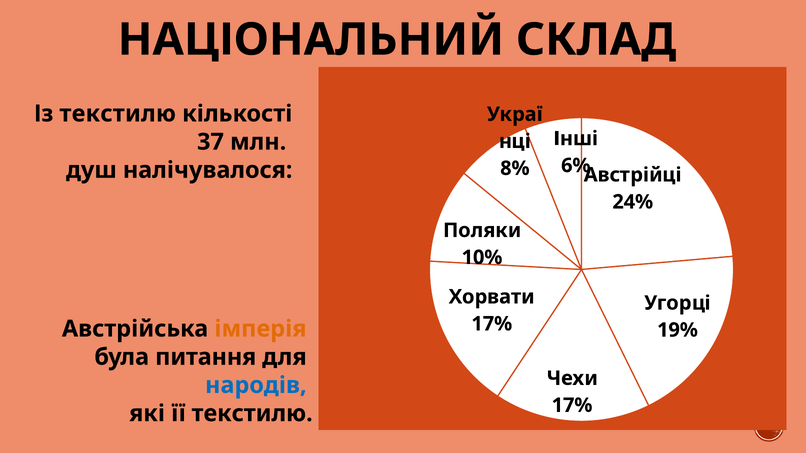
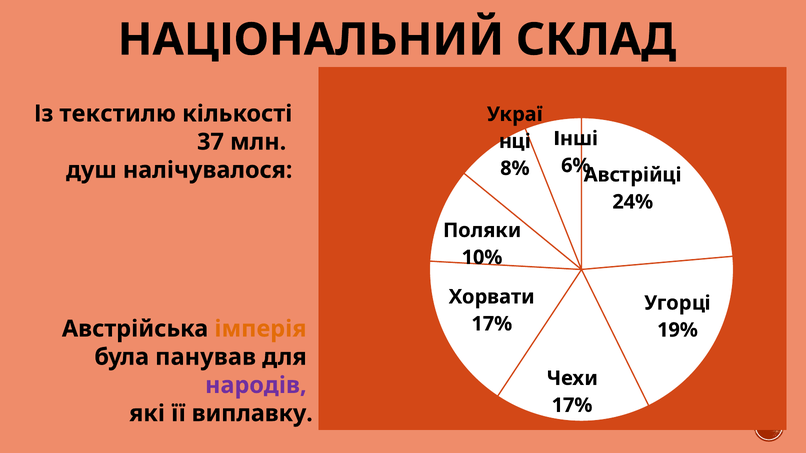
питання: питання -> панував
народів colour: blue -> purple
її текстилю: текстилю -> виплавку
